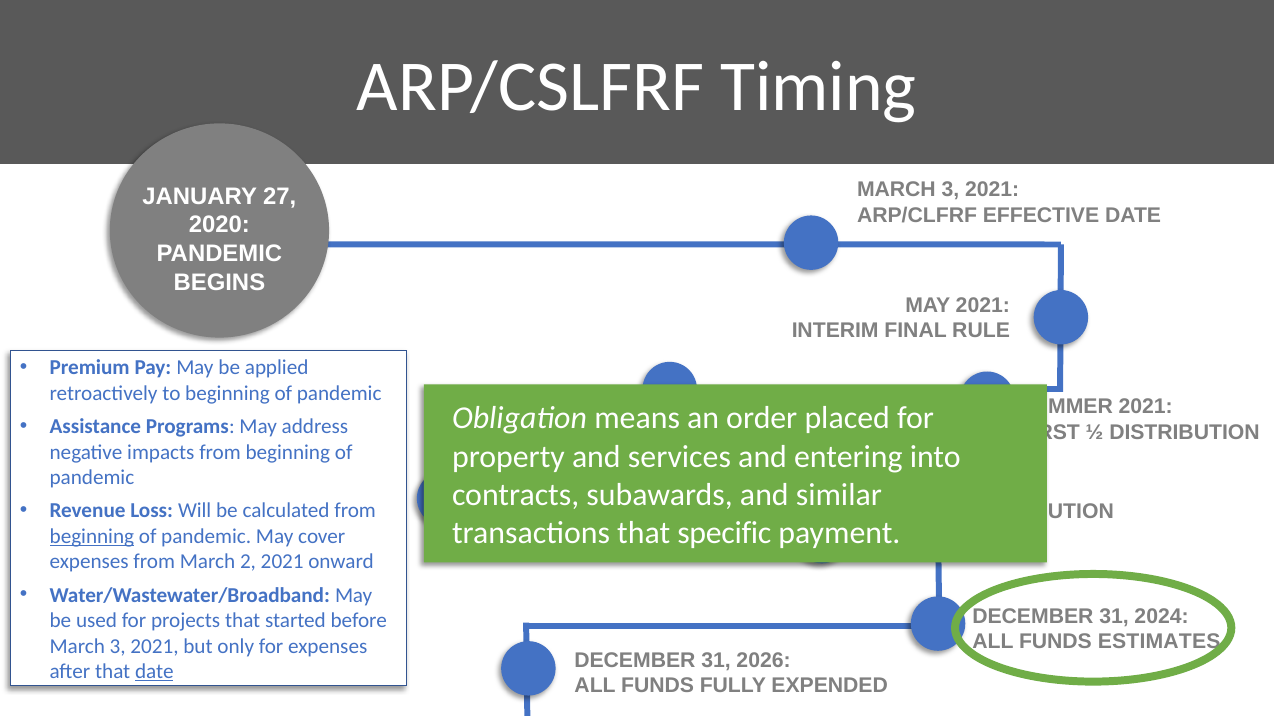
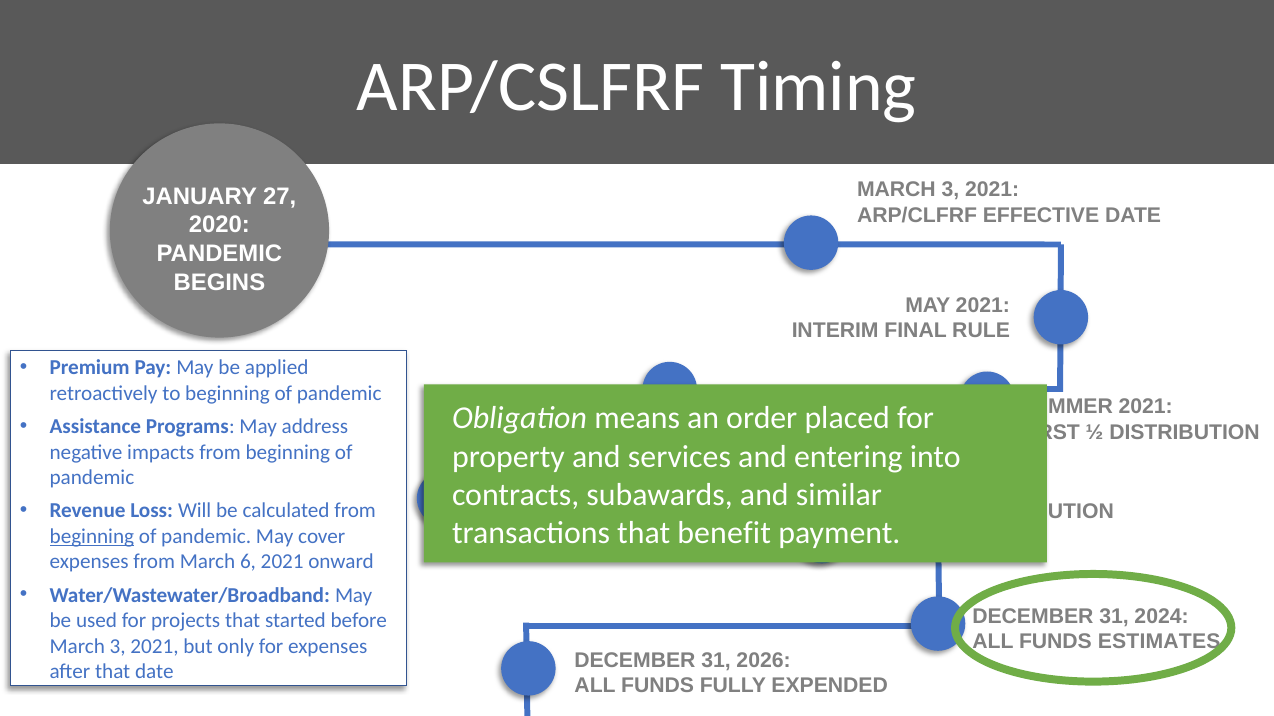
specific: specific -> benefit
2: 2 -> 6
date at (154, 672) underline: present -> none
